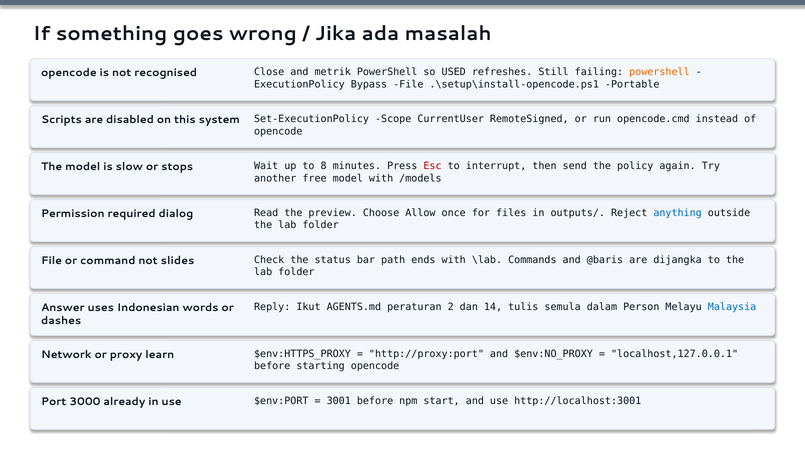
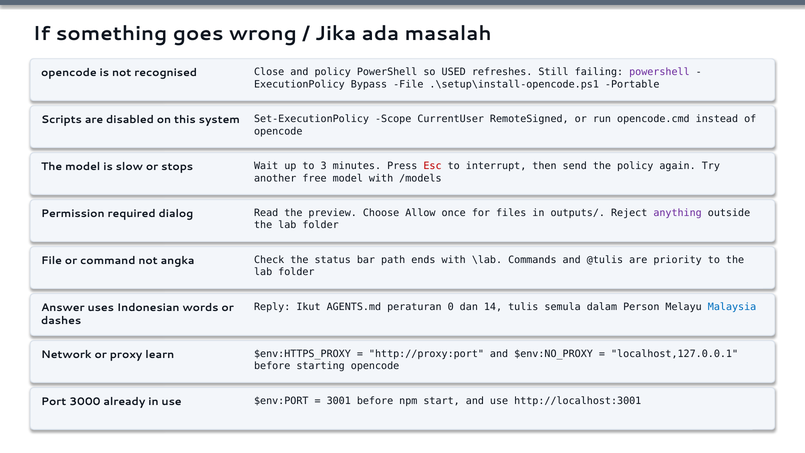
and metrik: metrik -> policy
powershell at (659, 72) colour: orange -> purple
8: 8 -> 3
anything colour: blue -> purple
slides: slides -> angka
@baris: @baris -> @tulis
dijangka: dijangka -> priority
2: 2 -> 0
